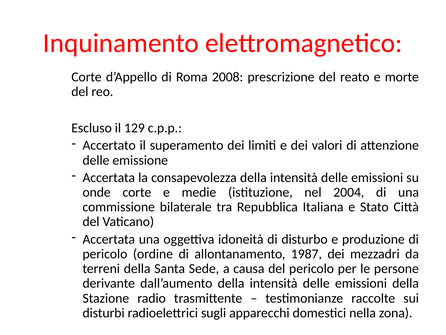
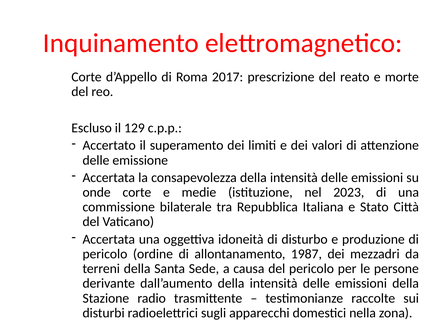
2008: 2008 -> 2017
2004: 2004 -> 2023
